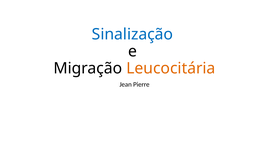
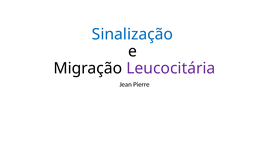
Leucocitária colour: orange -> purple
